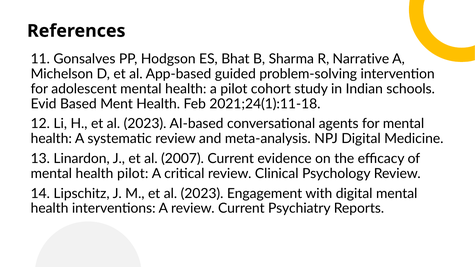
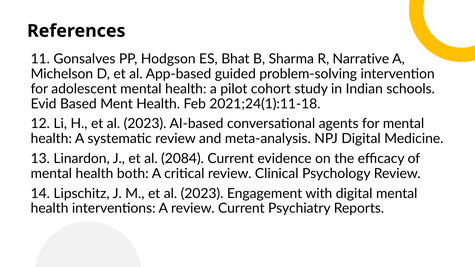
2007: 2007 -> 2084
health pilot: pilot -> both
